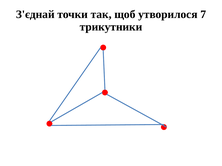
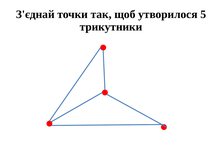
7: 7 -> 5
